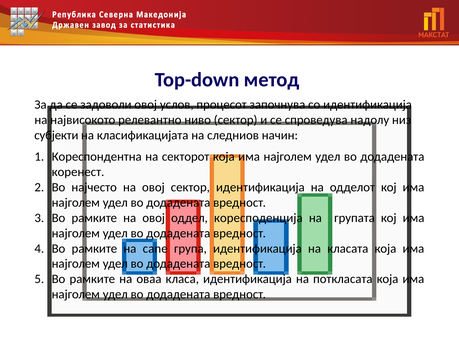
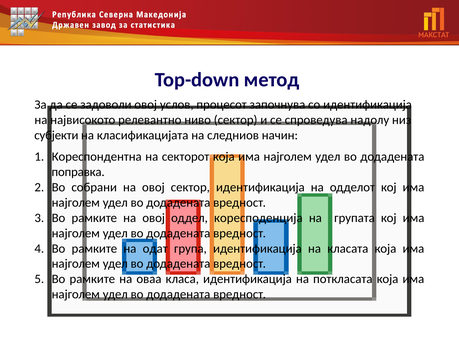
коренест: коренест -> поправка
најчесто: најчесто -> собрани
cane: cane -> одат
